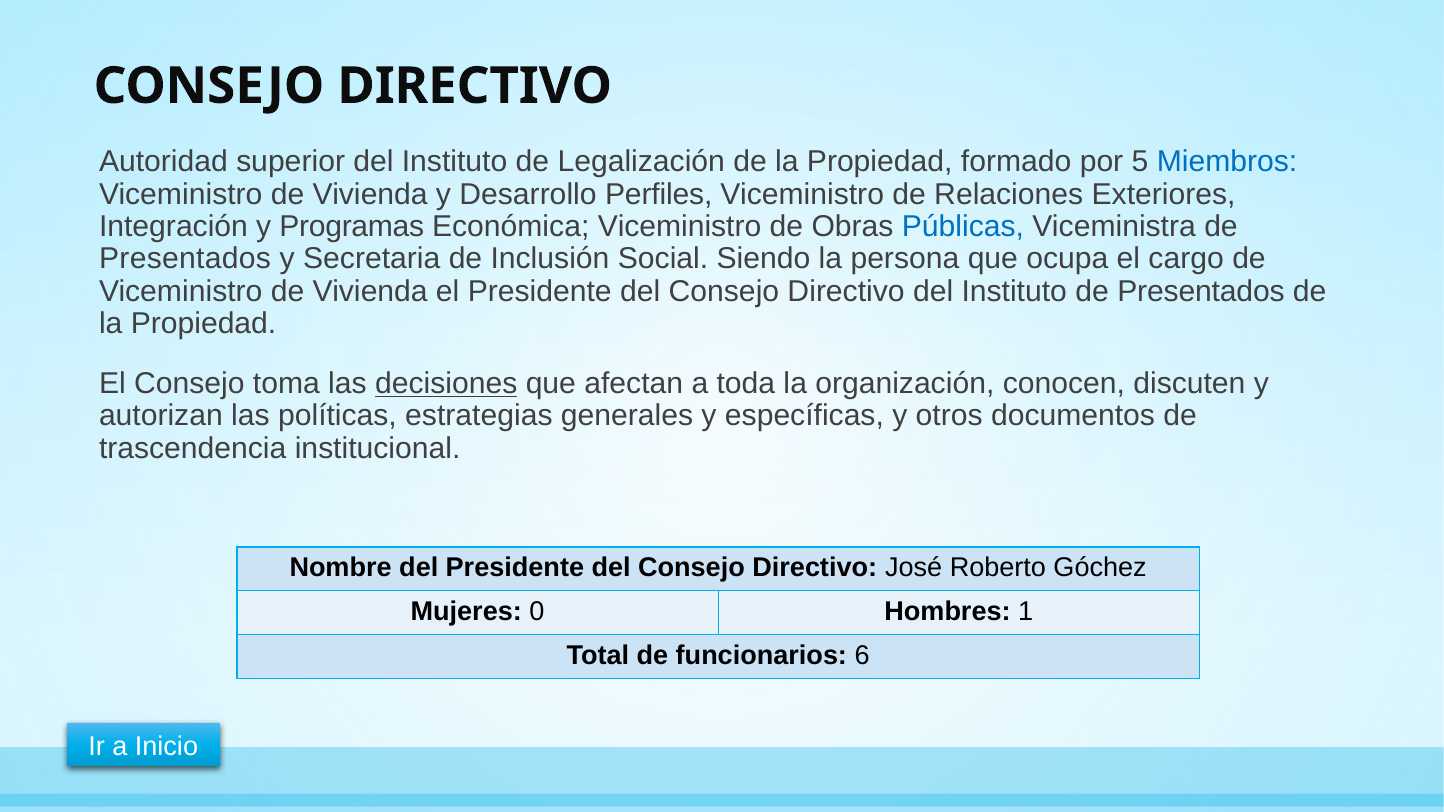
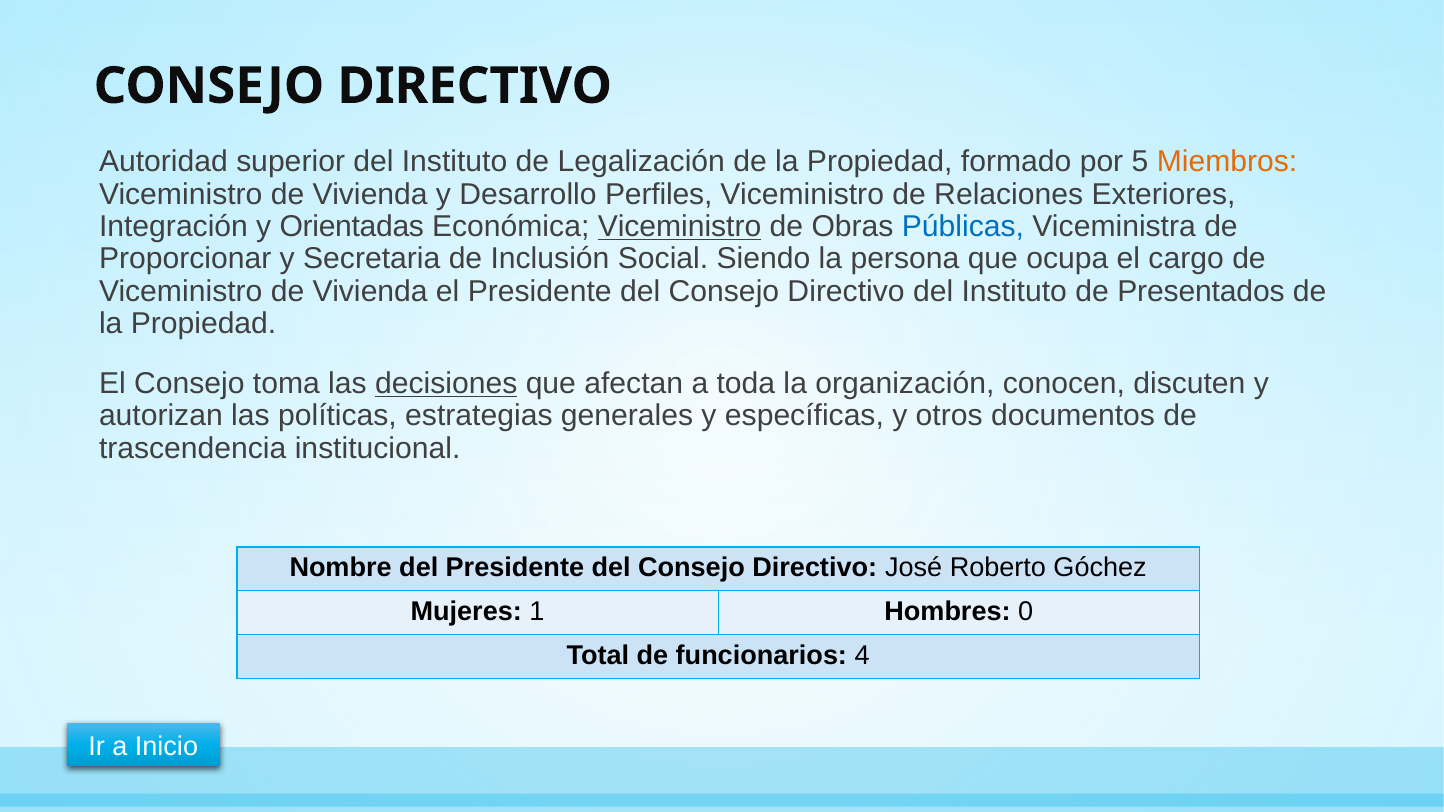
Miembros colour: blue -> orange
Programas: Programas -> Orientadas
Viceministro at (680, 227) underline: none -> present
Presentados at (185, 259): Presentados -> Proporcionar
0: 0 -> 1
1: 1 -> 0
6: 6 -> 4
